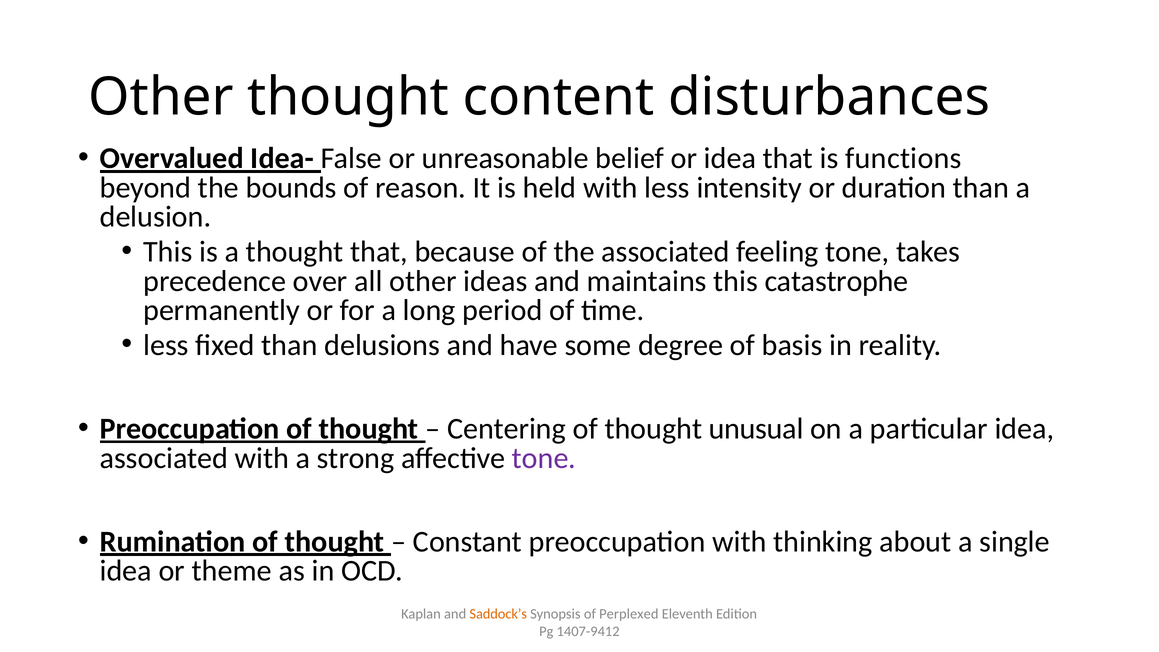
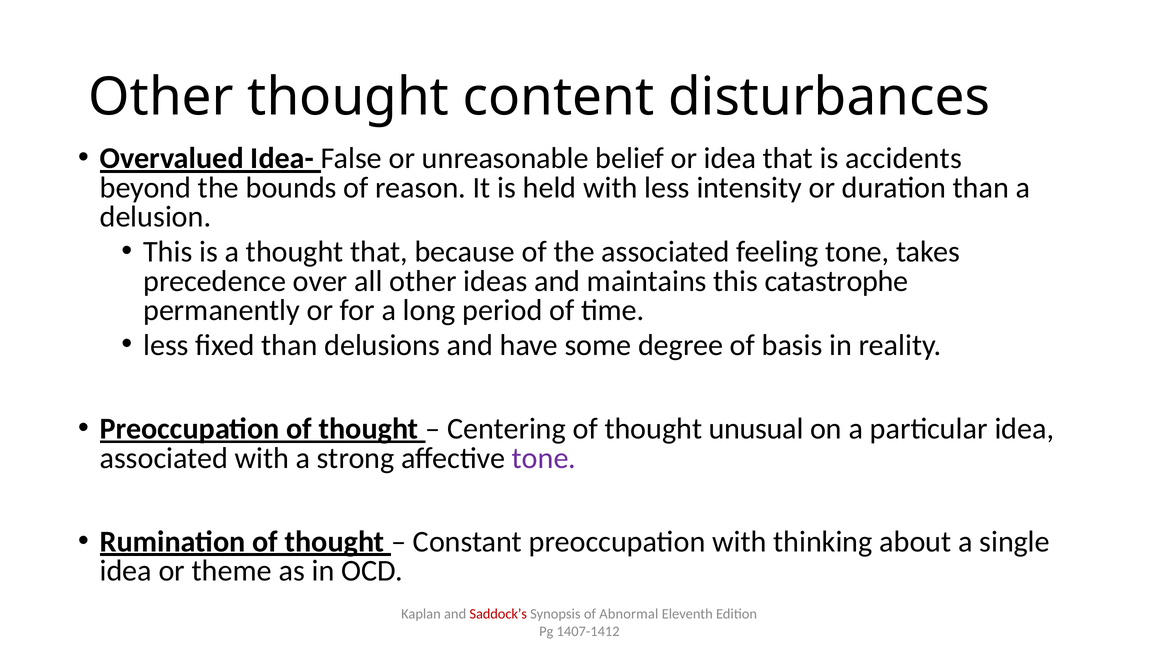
functions: functions -> accidents
Saddock’s colour: orange -> red
Perplexed: Perplexed -> Abnormal
1407-9412: 1407-9412 -> 1407-1412
